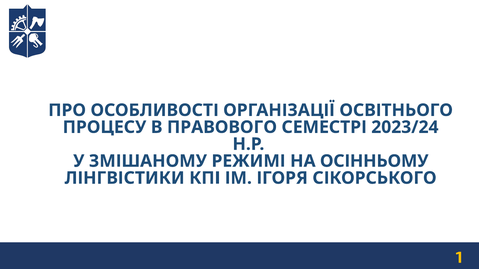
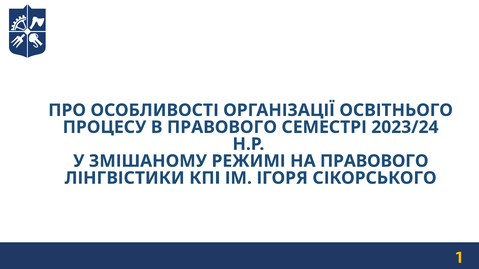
НА ОСІННЬОМУ: ОСІННЬОМУ -> ПРАВОВОГО
